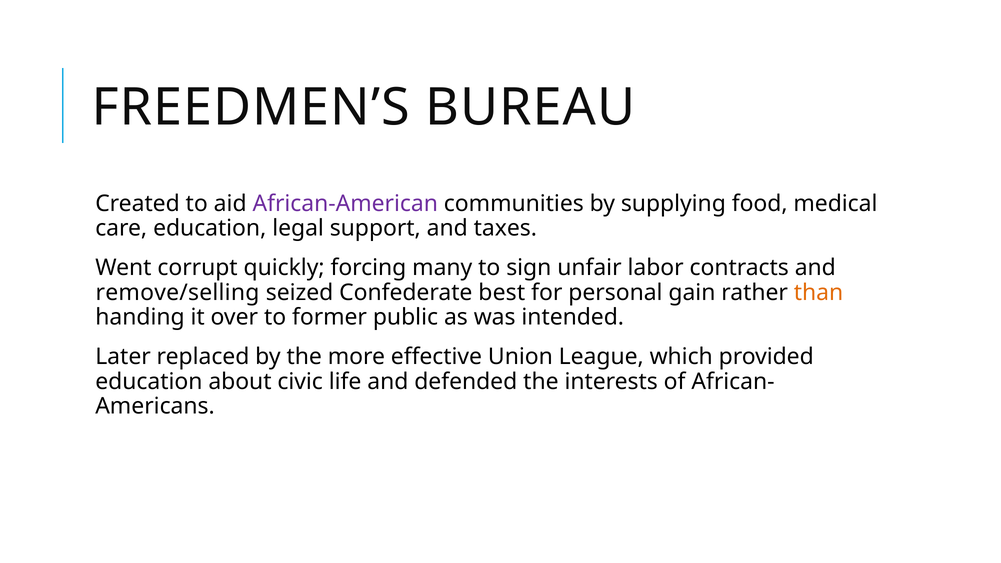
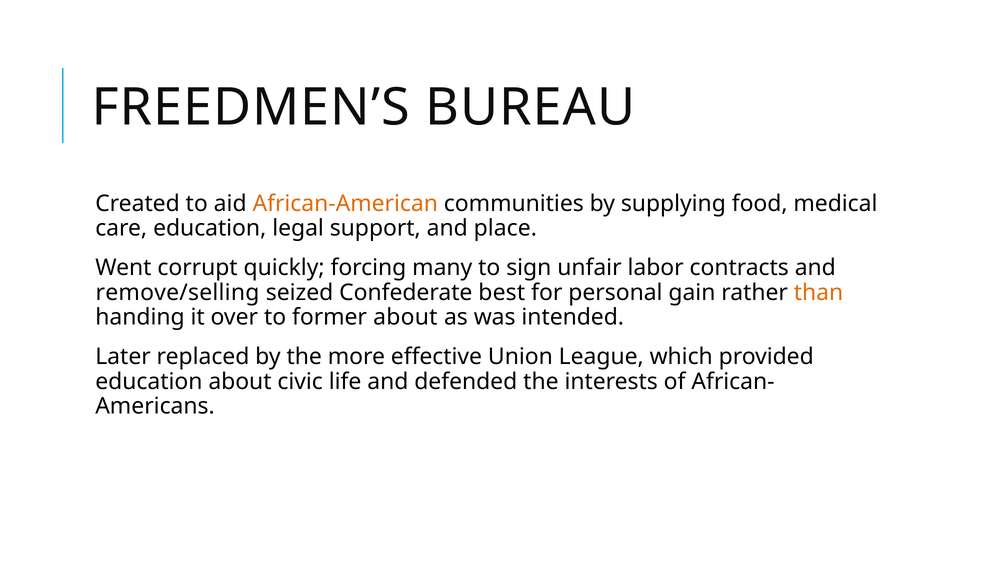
African-American colour: purple -> orange
taxes: taxes -> place
former public: public -> about
